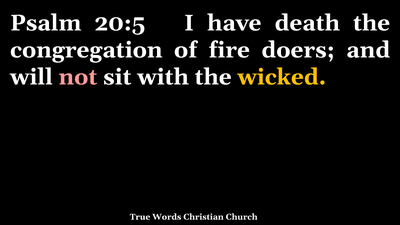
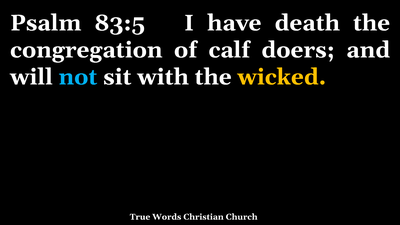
20:5: 20:5 -> 83:5
fire: fire -> calf
not colour: pink -> light blue
